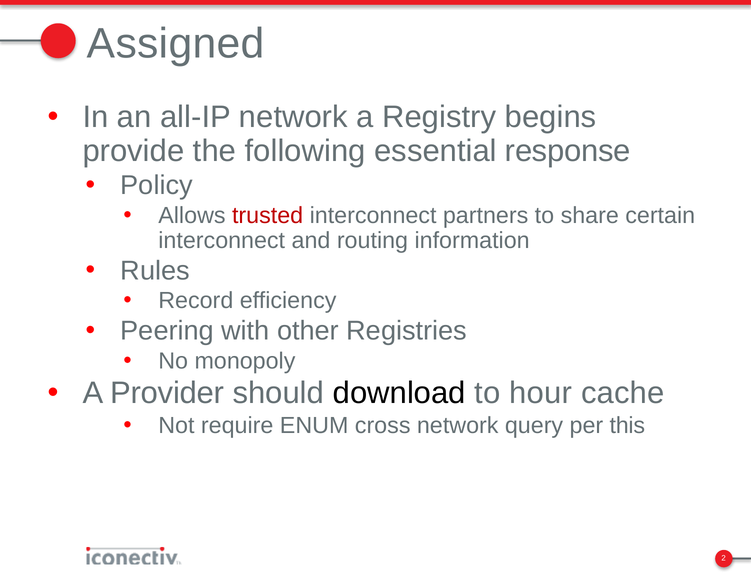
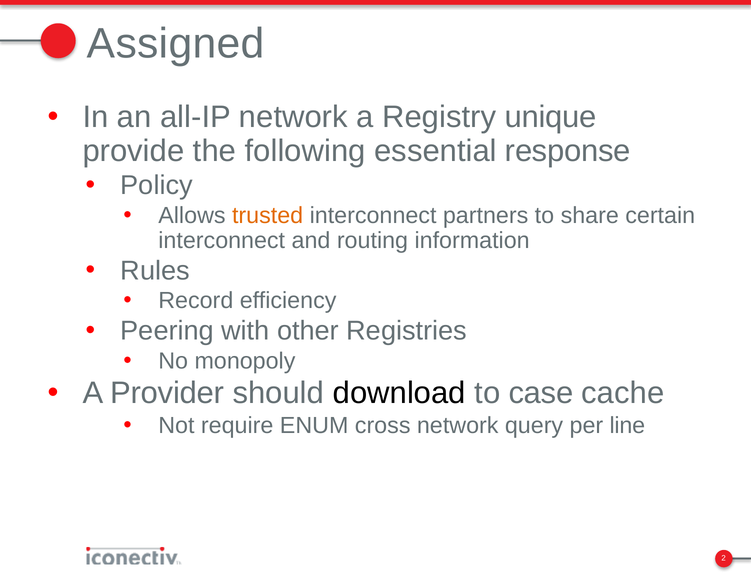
begins: begins -> unique
trusted colour: red -> orange
hour: hour -> case
this: this -> line
